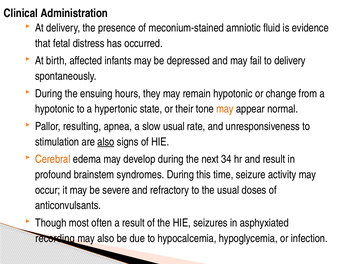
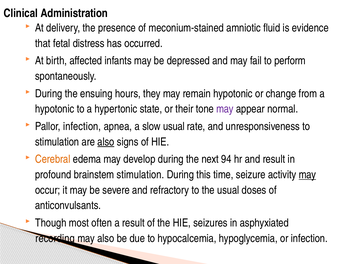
to delivery: delivery -> perform
may at (225, 109) colour: orange -> purple
Pallor resulting: resulting -> infection
34: 34 -> 94
brainstem syndromes: syndromes -> stimulation
may at (307, 175) underline: none -> present
